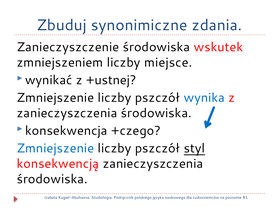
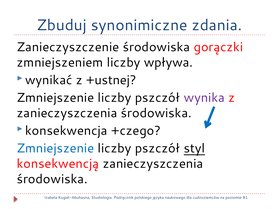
wskutek: wskutek -> gorączki
miejsce: miejsce -> wpływa
wynika colour: blue -> purple
